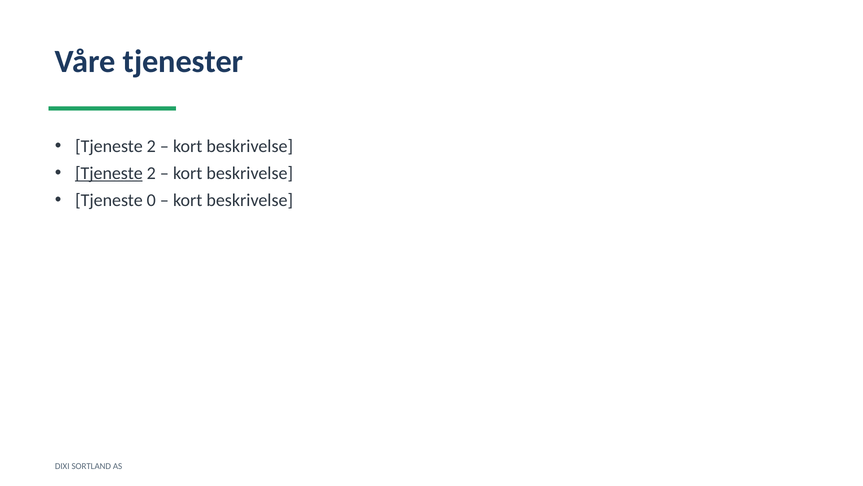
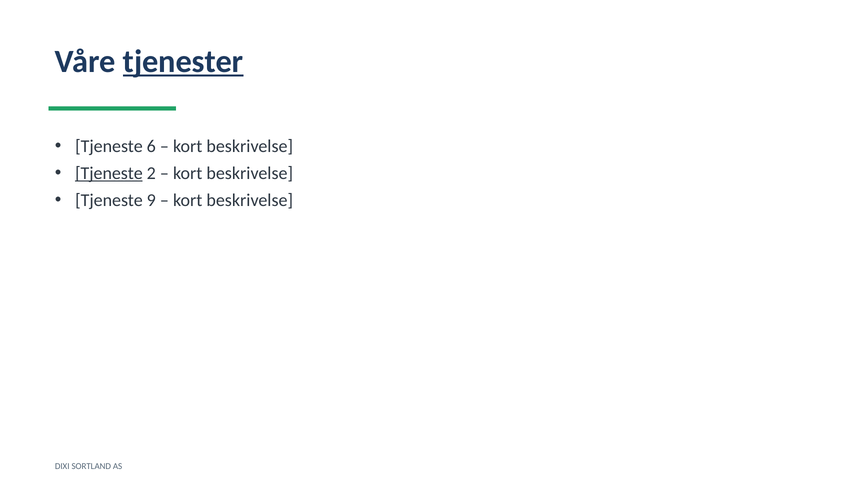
tjenester underline: none -> present
2 at (151, 146): 2 -> 6
0: 0 -> 9
